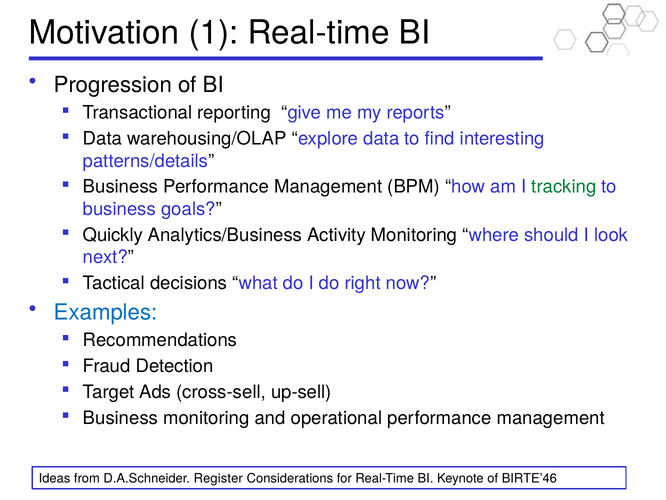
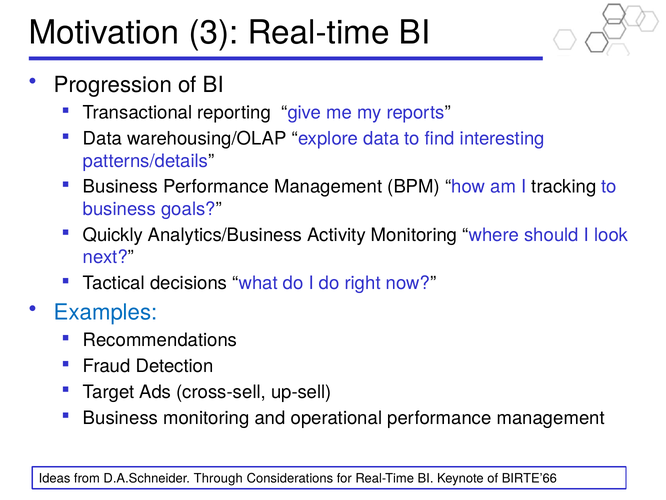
1: 1 -> 3
tracking colour: green -> black
Register: Register -> Through
BIRTE’46: BIRTE’46 -> BIRTE’66
